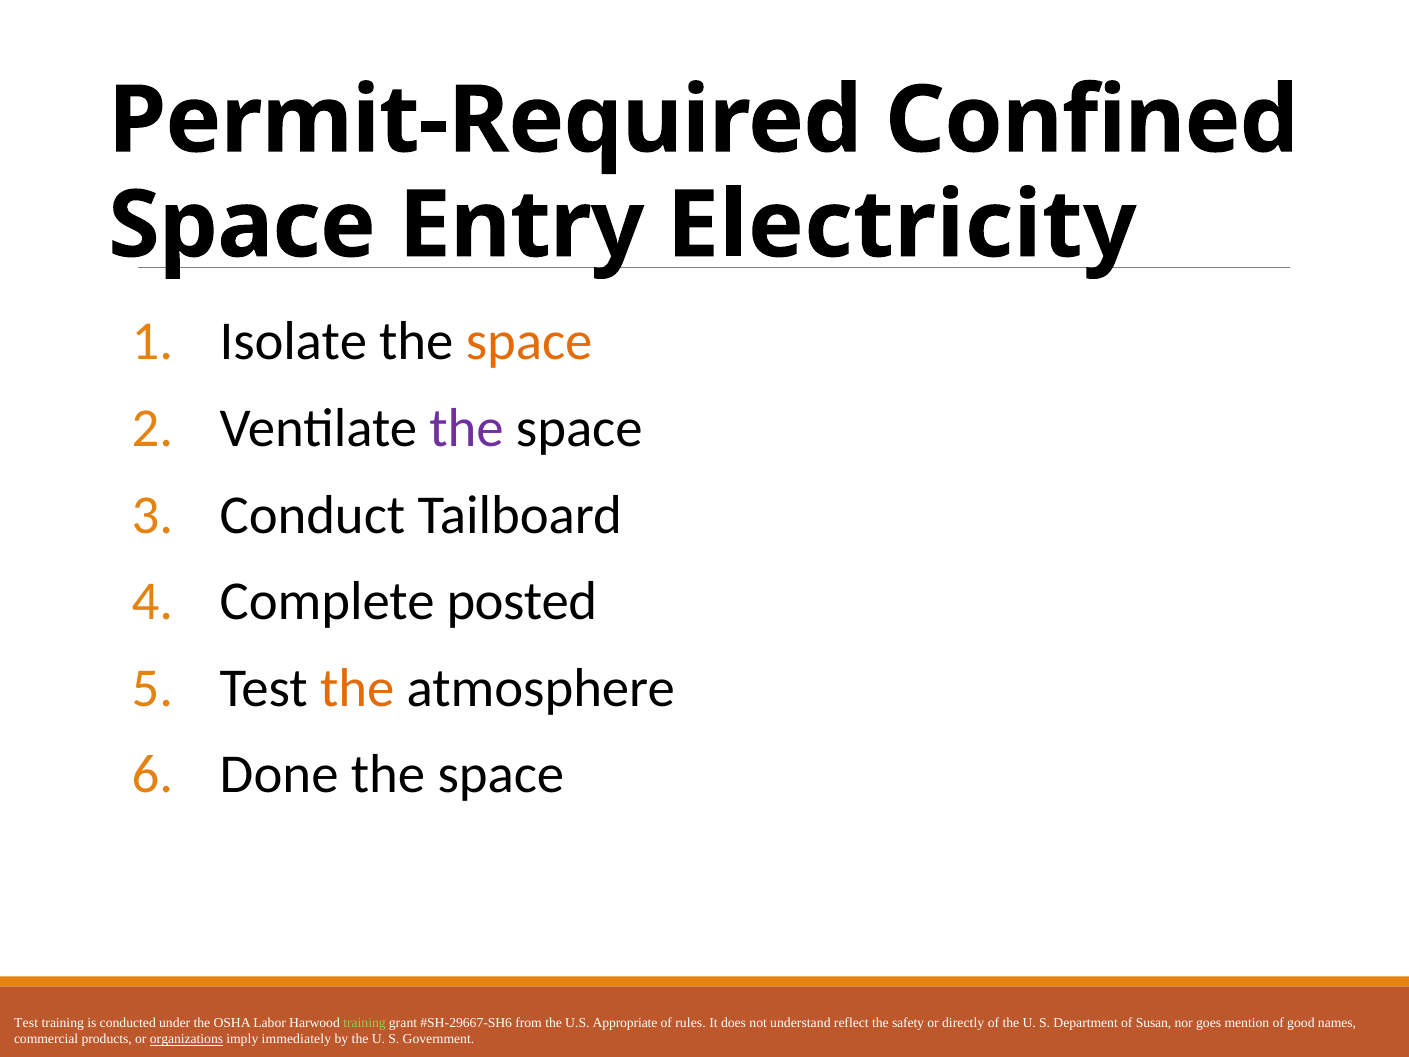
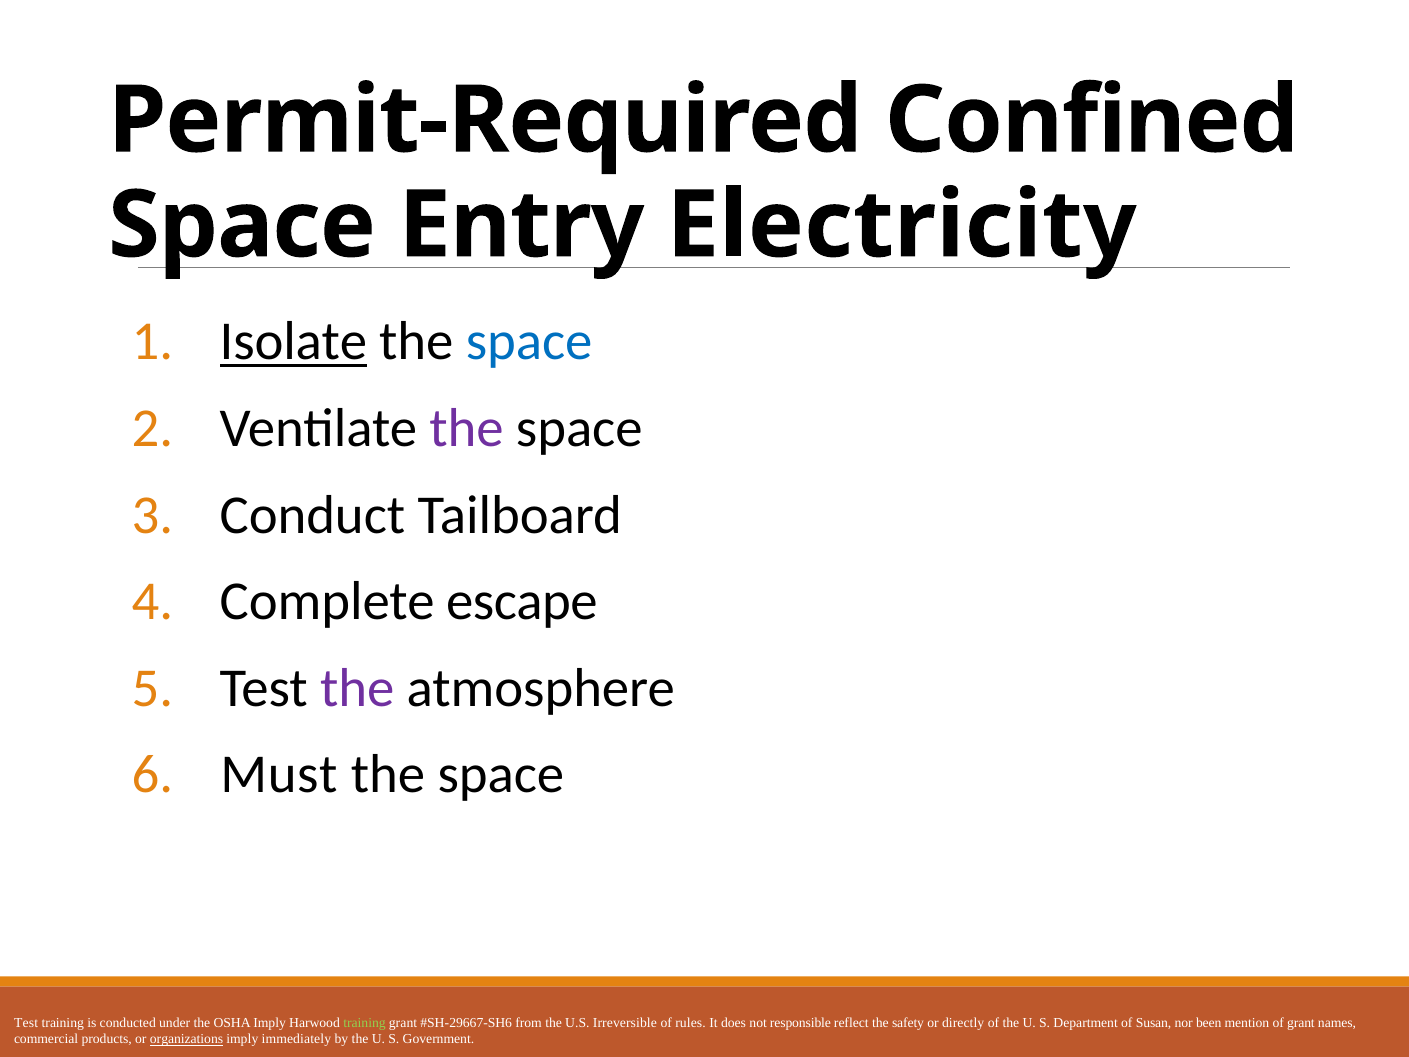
Isolate underline: none -> present
space at (529, 342) colour: orange -> blue
posted: posted -> escape
the at (357, 688) colour: orange -> purple
Done: Done -> Must
OSHA Labor: Labor -> Imply
Appropriate: Appropriate -> Irreversible
understand: understand -> responsible
goes: goes -> been
of good: good -> grant
